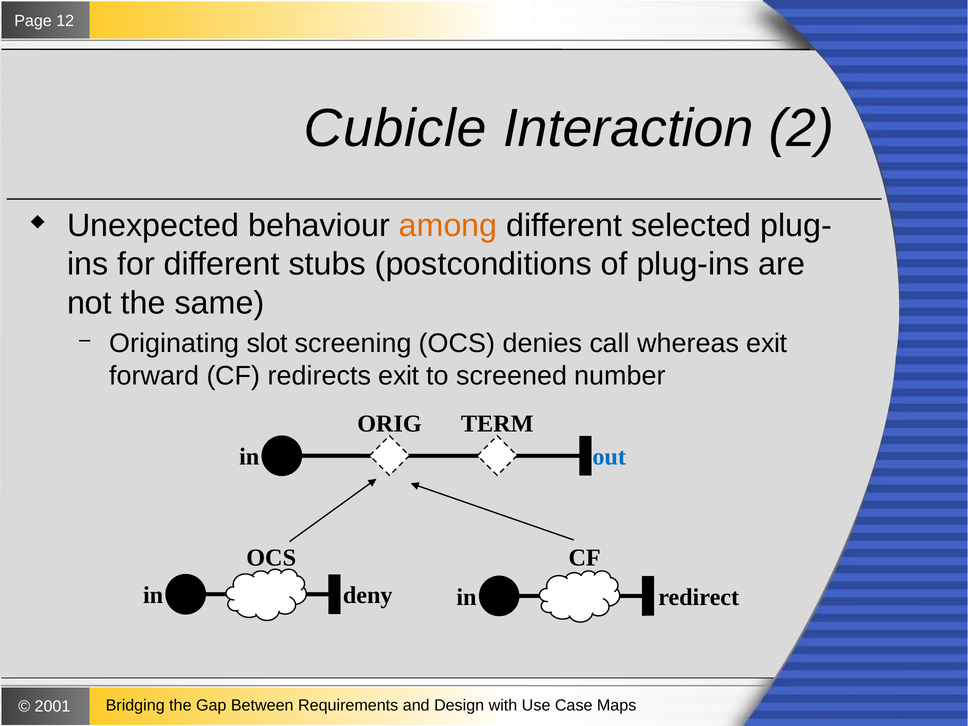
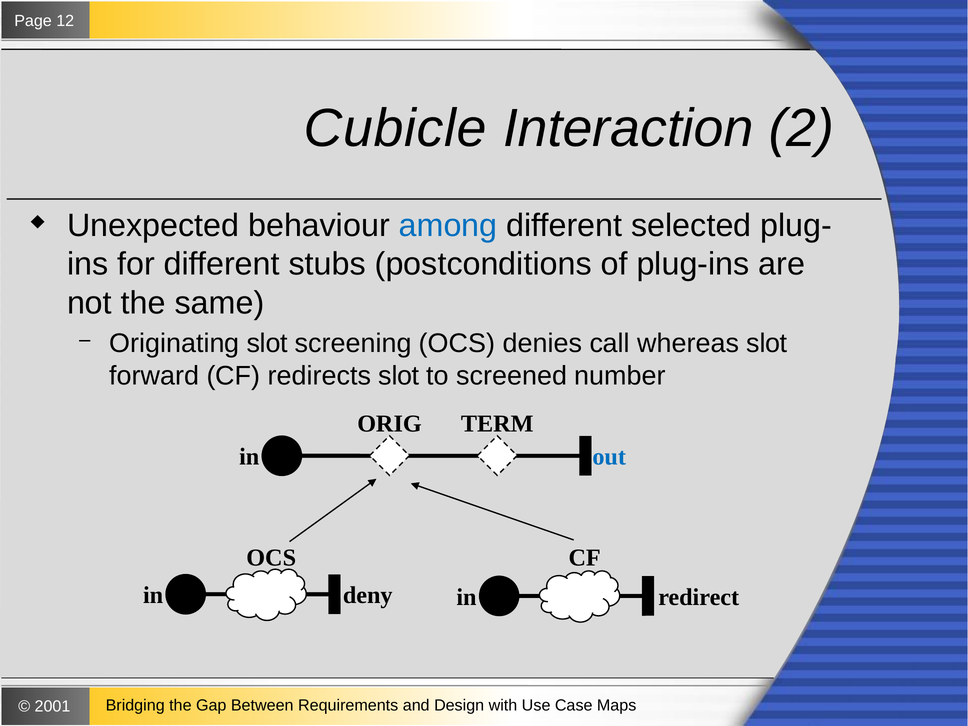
among colour: orange -> blue
whereas exit: exit -> slot
redirects exit: exit -> slot
